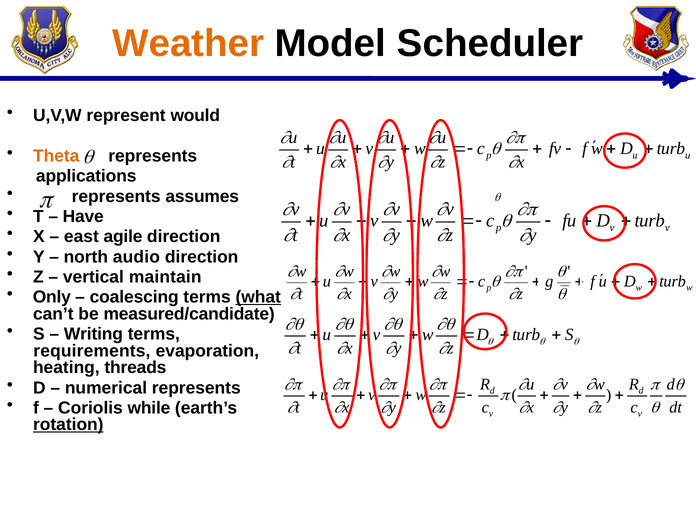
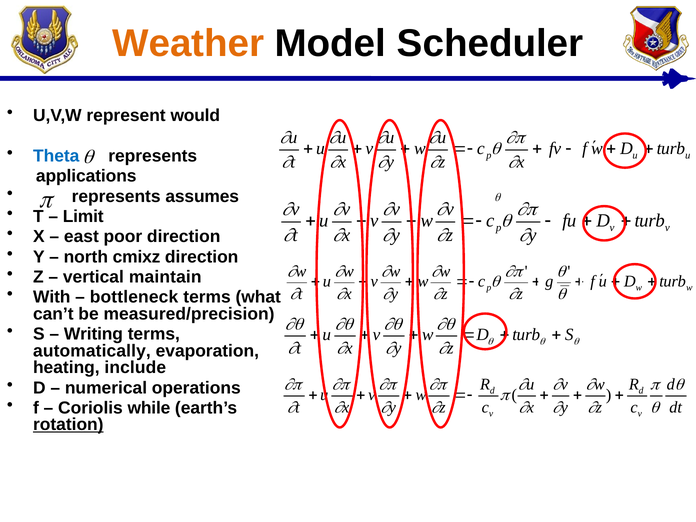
Theta colour: orange -> blue
Have: Have -> Limit
agile: agile -> poor
audio: audio -> cmixz
Only: Only -> With
coalescing: coalescing -> bottleneck
what underline: present -> none
measured/candidate: measured/candidate -> measured/precision
requirements: requirements -> automatically
threads: threads -> include
numerical represents: represents -> operations
